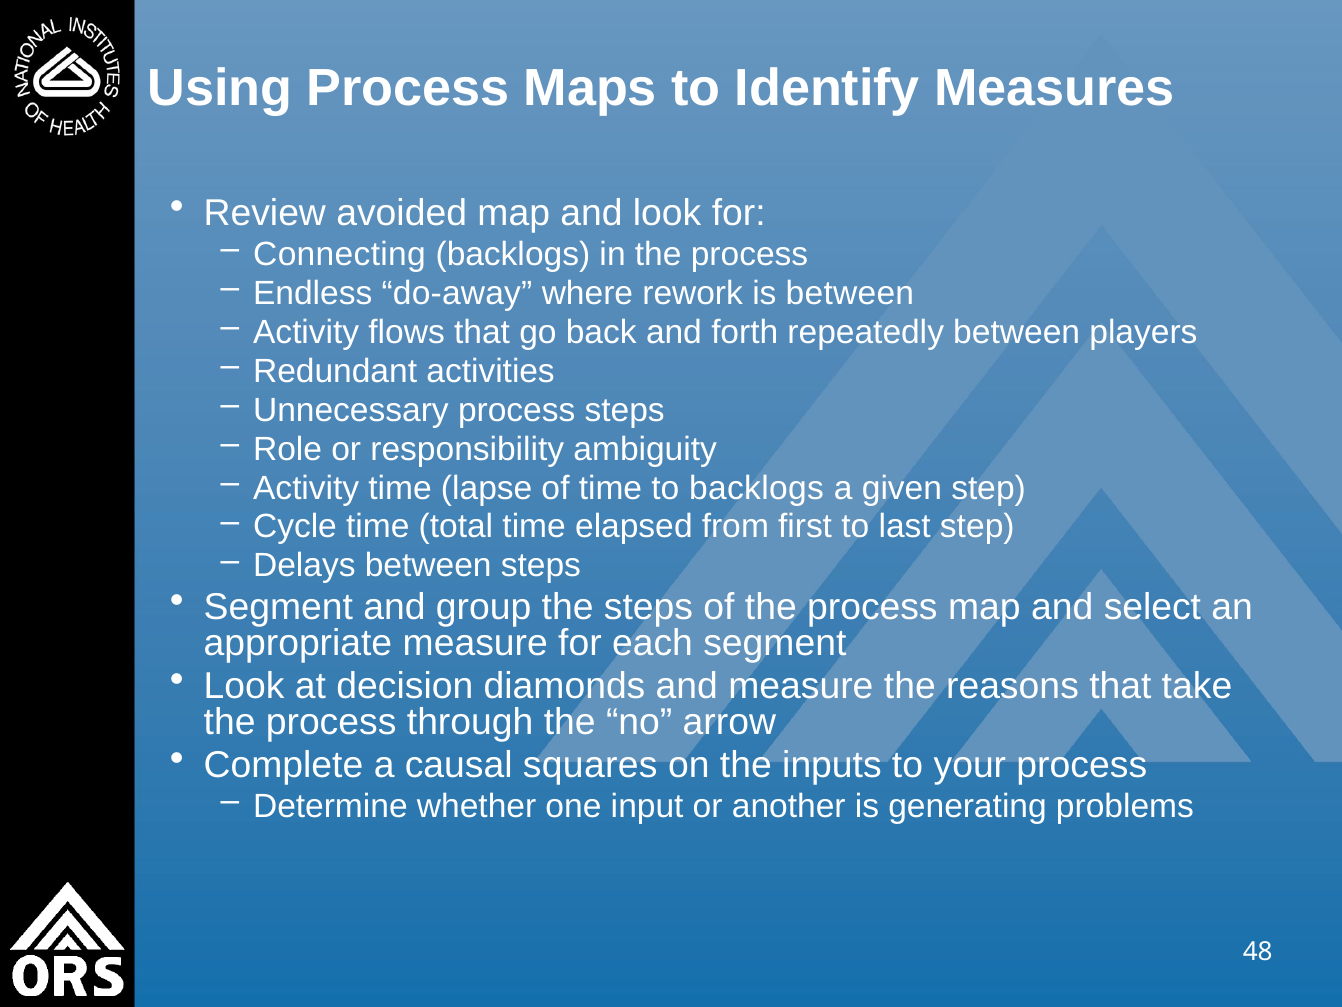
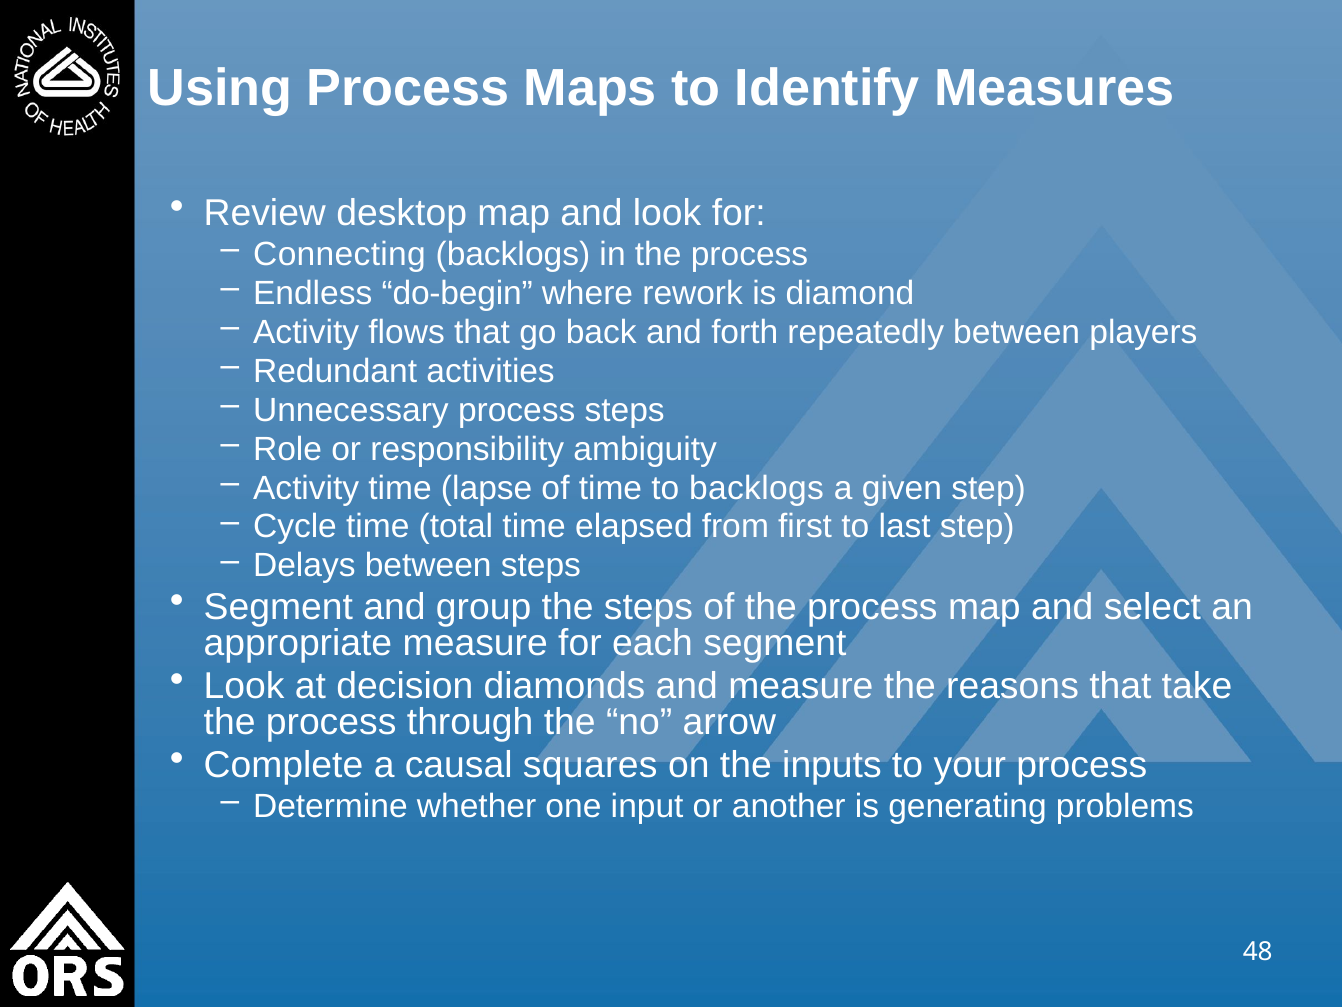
avoided: avoided -> desktop
do-away: do-away -> do-begin
is between: between -> diamond
